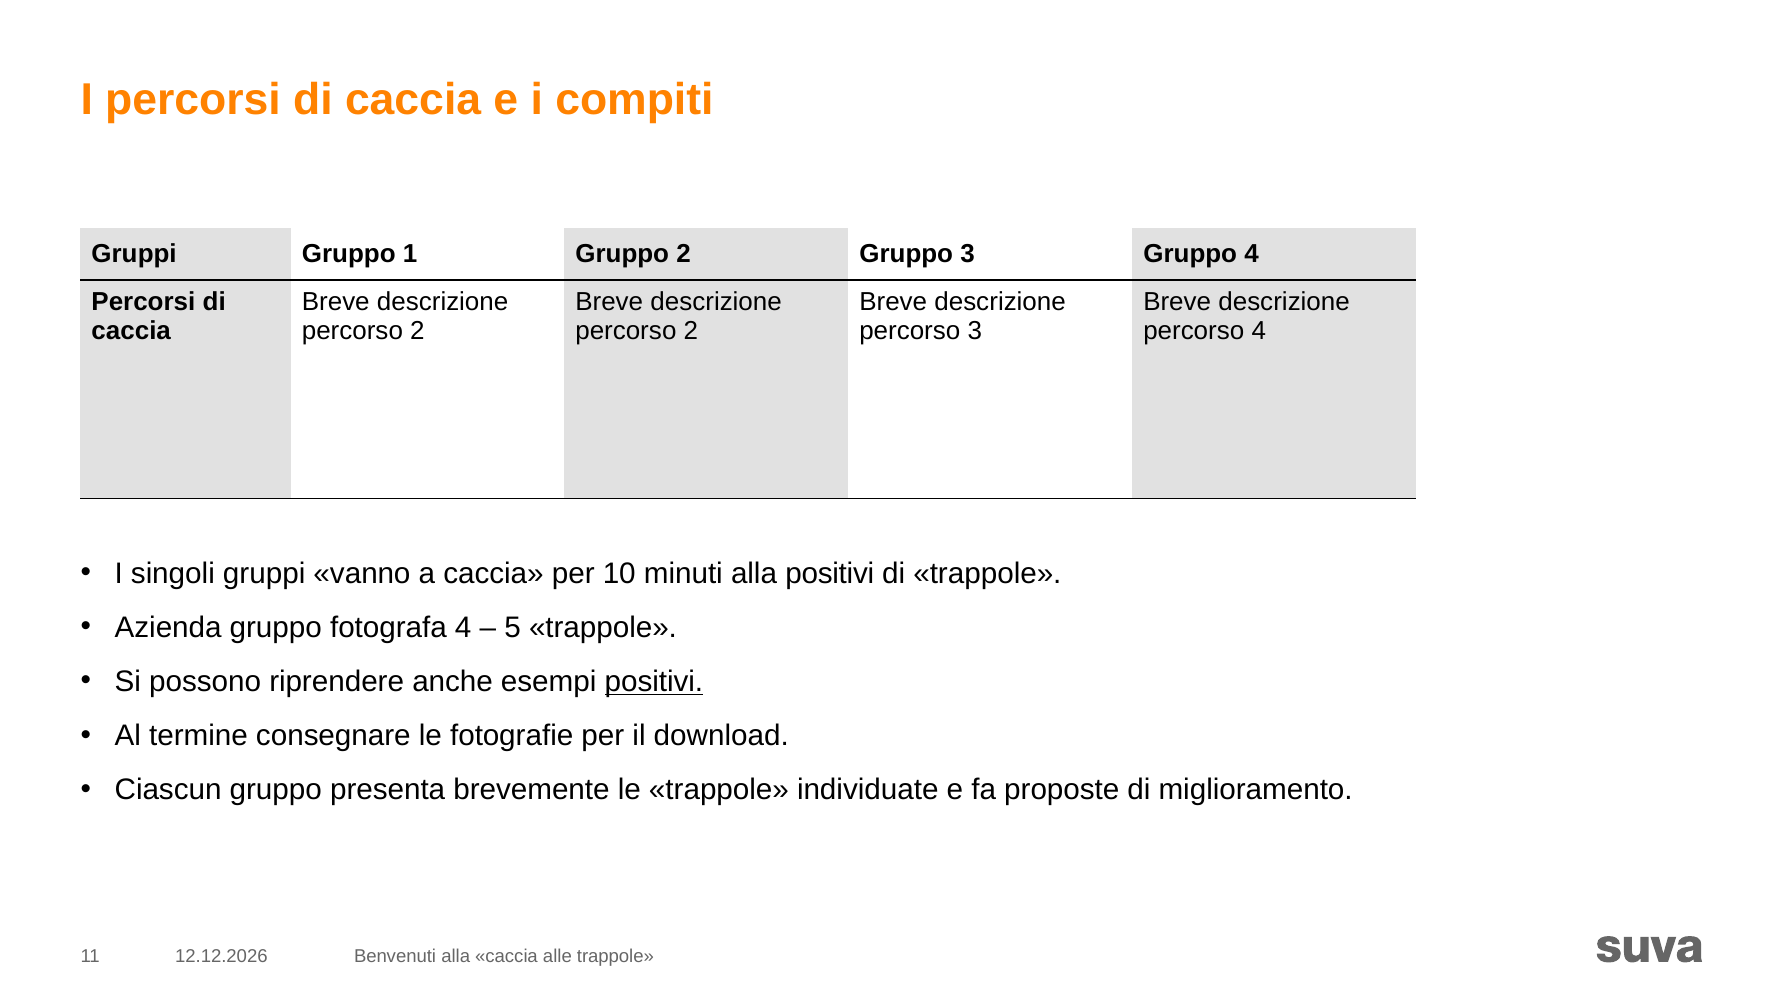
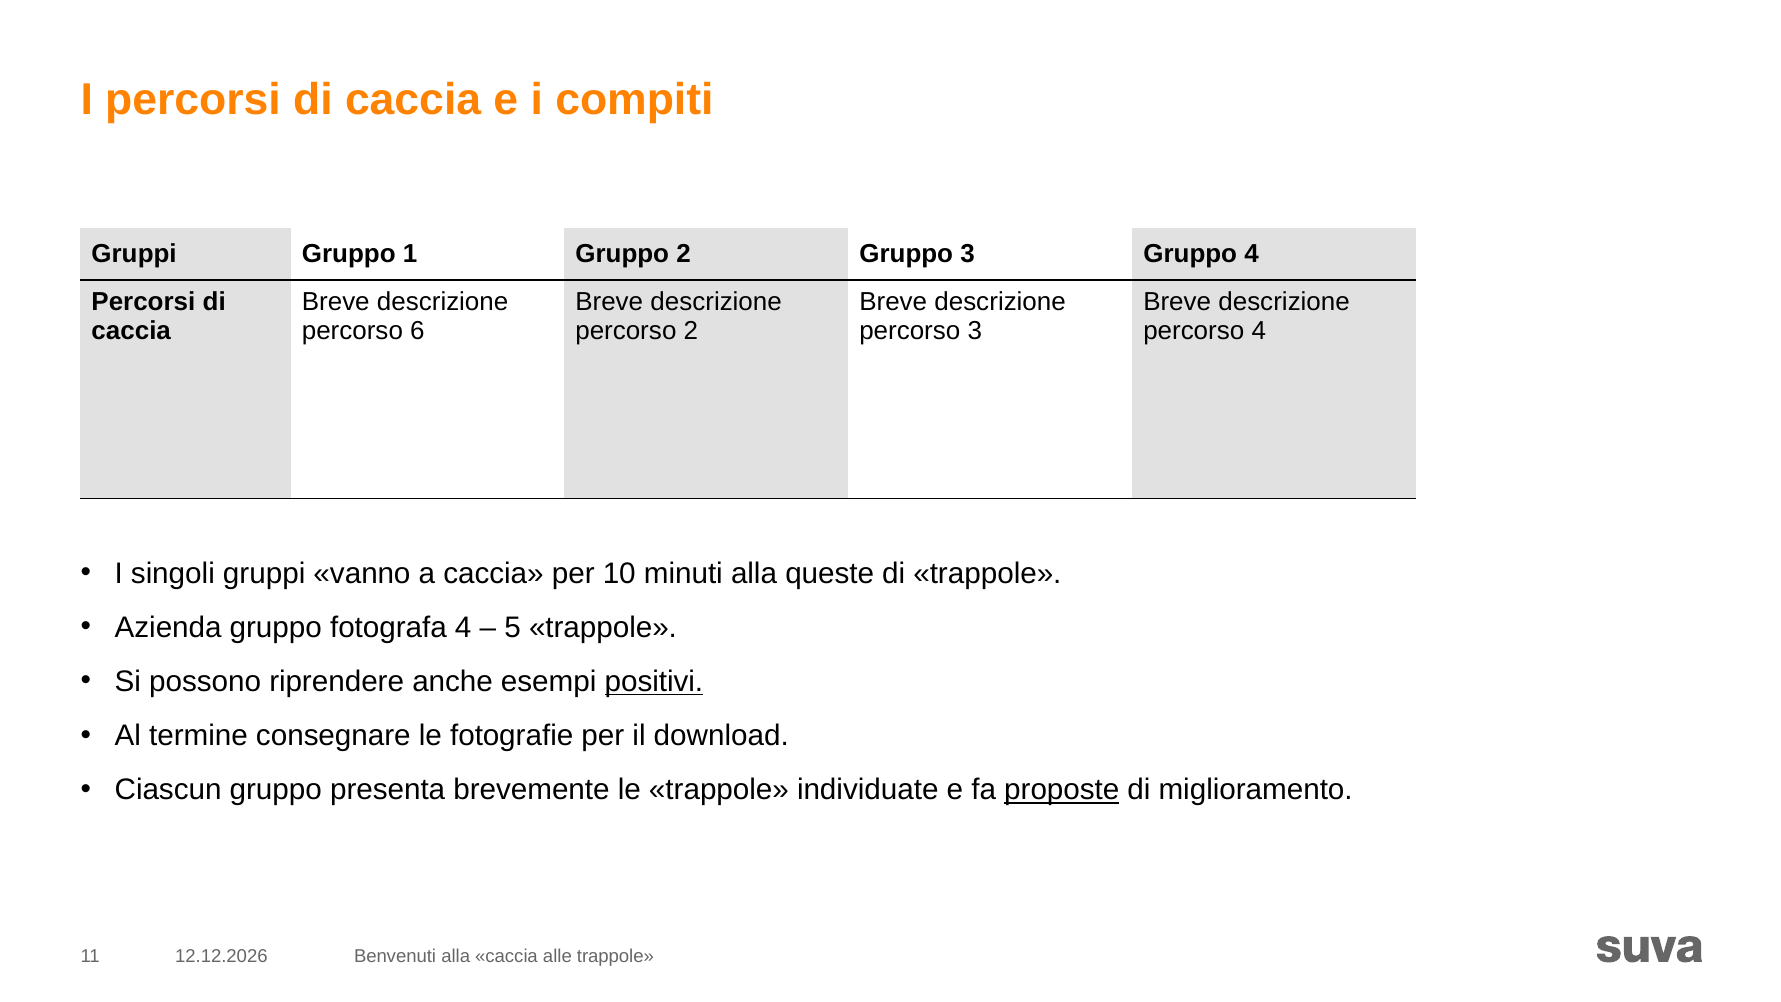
2 at (417, 331): 2 -> 6
alla positivi: positivi -> queste
proposte underline: none -> present
